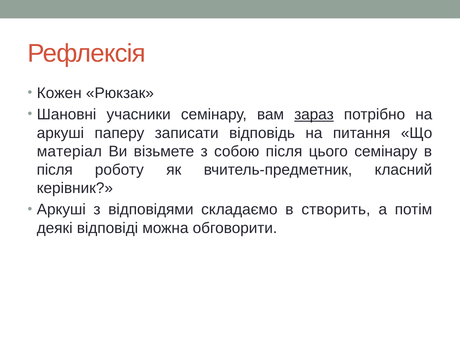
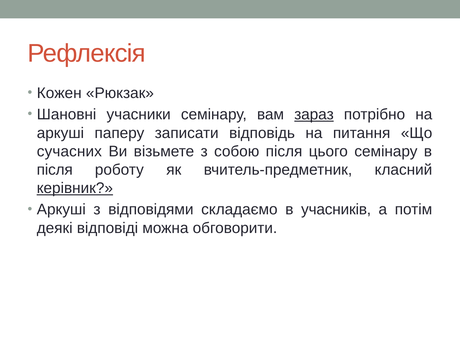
матеріал: матеріал -> сучасних
керівник underline: none -> present
створить: створить -> учасників
